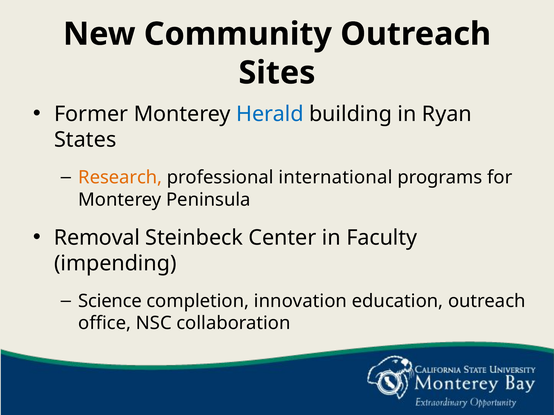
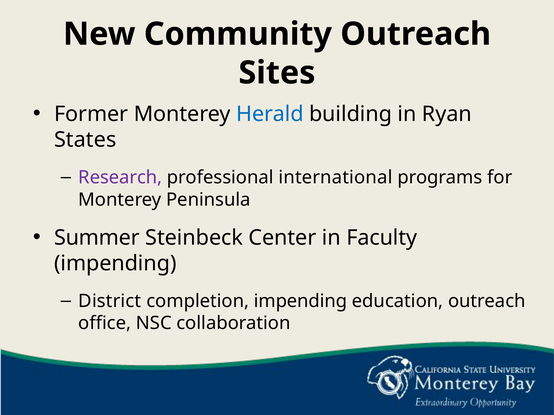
Research colour: orange -> purple
Removal: Removal -> Summer
Science: Science -> District
completion innovation: innovation -> impending
